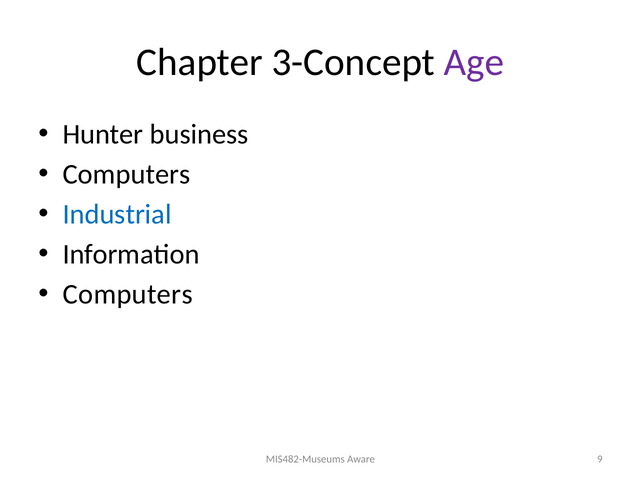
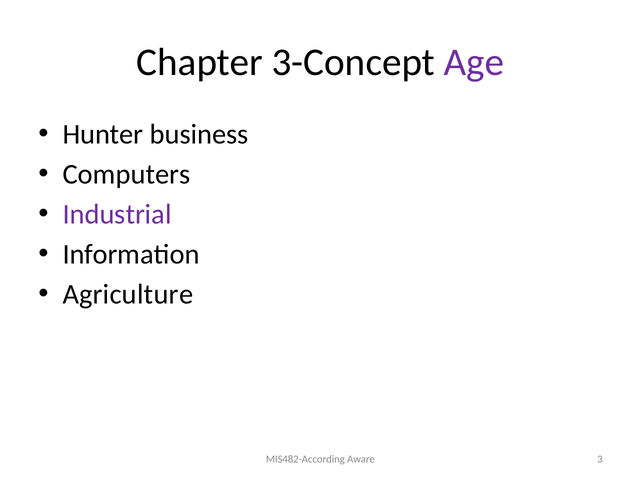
Industrial colour: blue -> purple
Computers at (128, 294): Computers -> Agriculture
MIS482-Museums: MIS482-Museums -> MIS482-According
9: 9 -> 3
